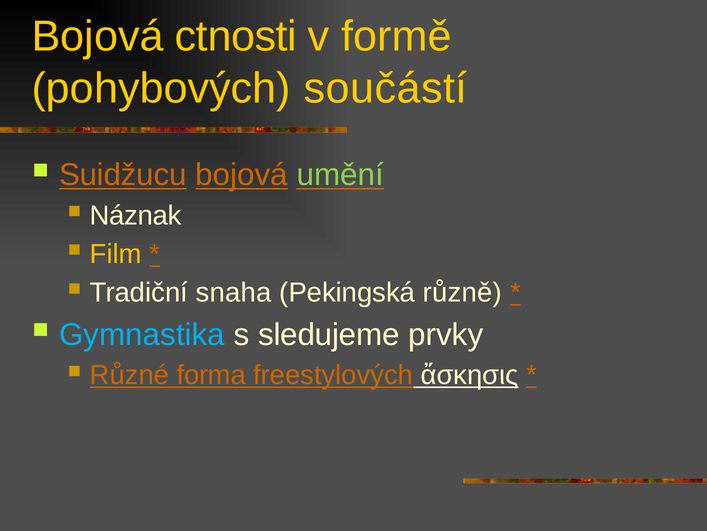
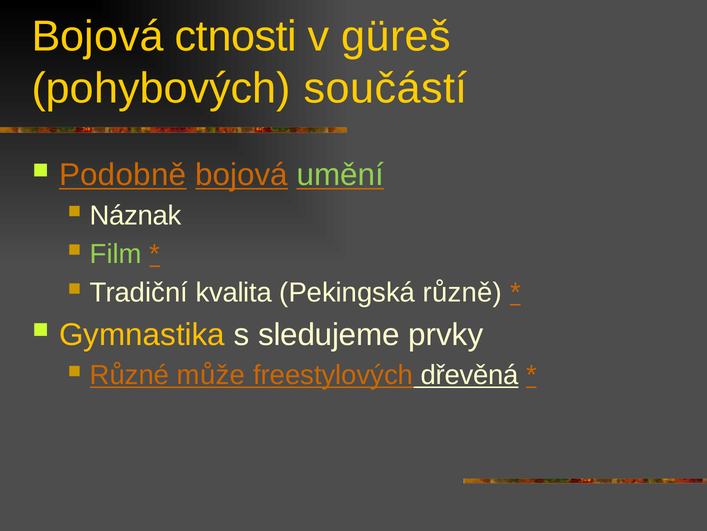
formě: formě -> güreš
Suidžucu: Suidžucu -> Podobně
Film colour: yellow -> light green
snaha: snaha -> kvalita
Gymnastika colour: light blue -> yellow
forma: forma -> může
ἄσκησις: ἄσκησις -> dřevěná
